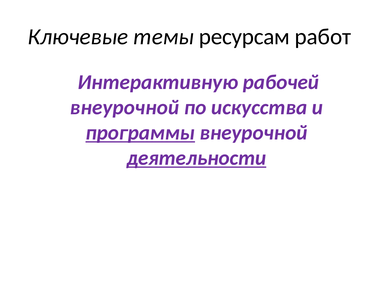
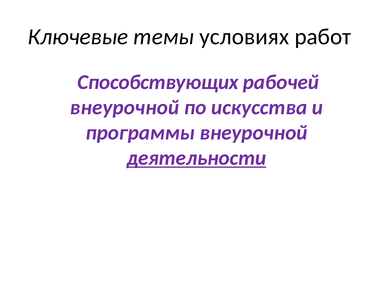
ресурсам: ресурсам -> условиях
Интерактивную: Интерактивную -> Способствующих
программы underline: present -> none
